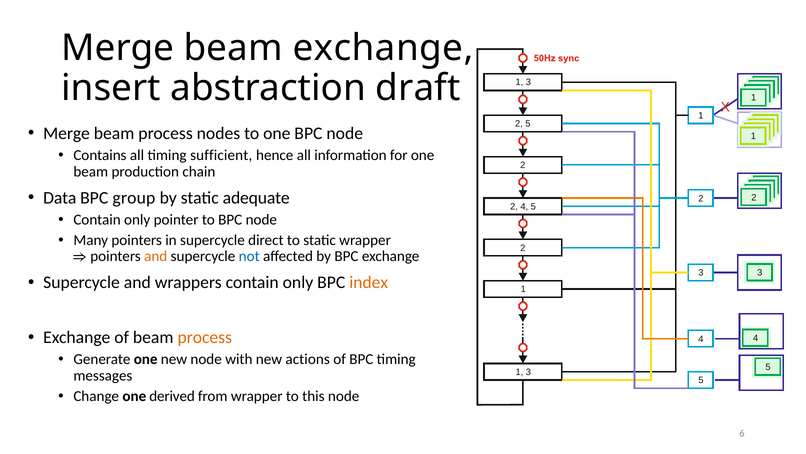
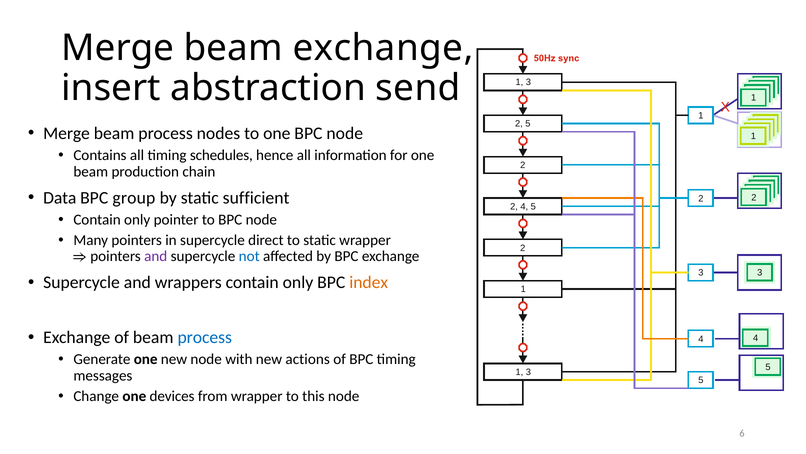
draft: draft -> send
sufficient: sufficient -> schedules
adequate: adequate -> sufficient
and at (156, 256) colour: orange -> purple
process at (205, 337) colour: orange -> blue
derived: derived -> devices
